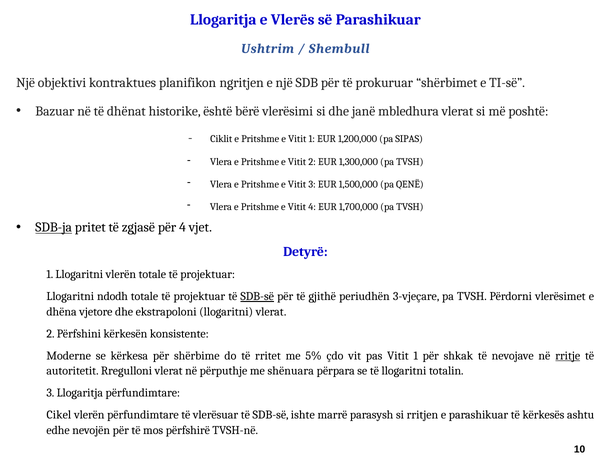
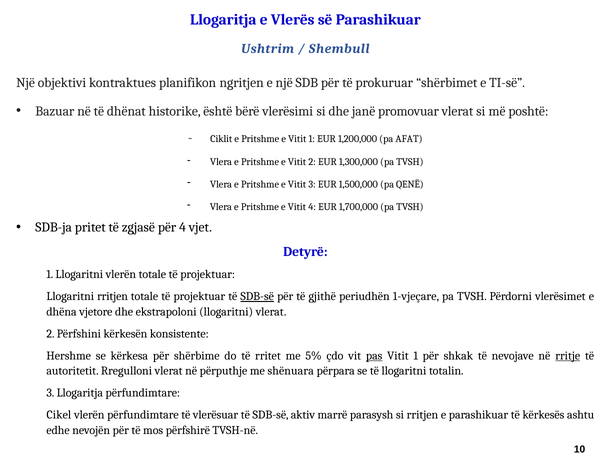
mbledhura: mbledhura -> promovuar
SIPAS: SIPAS -> AFAT
SDB-ja underline: present -> none
Llogaritni ndodh: ndodh -> rritjen
3-vjeçare: 3-vjeçare -> 1-vjeçare
Moderne: Moderne -> Hershme
pas underline: none -> present
ishte: ishte -> aktiv
